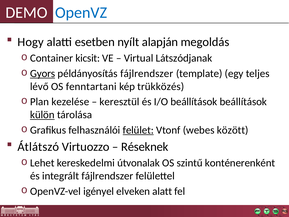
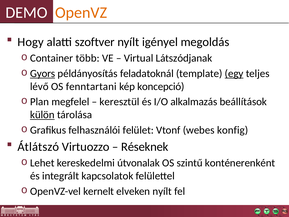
OpenVZ colour: blue -> orange
esetben: esetben -> szoftver
alapján: alapján -> igényel
kicsit: kicsit -> több
példányosítás fájlrendszer: fájlrendszer -> feladatoknál
egy underline: none -> present
trükközés: trükközés -> koncepció
kezelése: kezelése -> megfelel
I/O beállítások: beállítások -> alkalmazás
felület underline: present -> none
között: között -> konfig
integrált fájlrendszer: fájlrendszer -> kapcsolatok
igényel: igényel -> kernelt
elveken alatt: alatt -> nyílt
